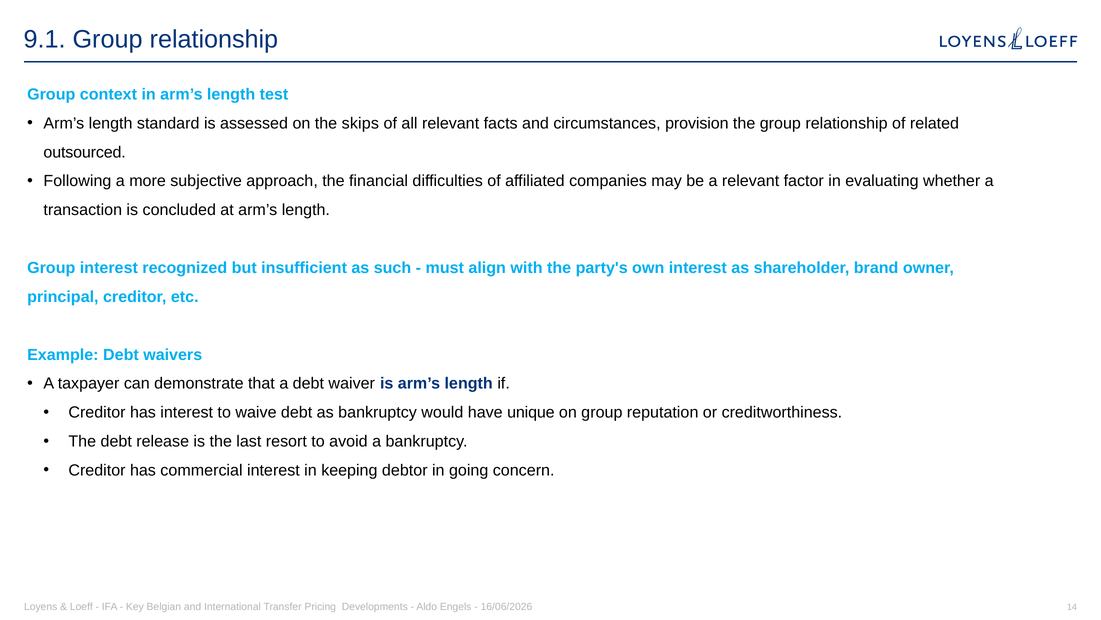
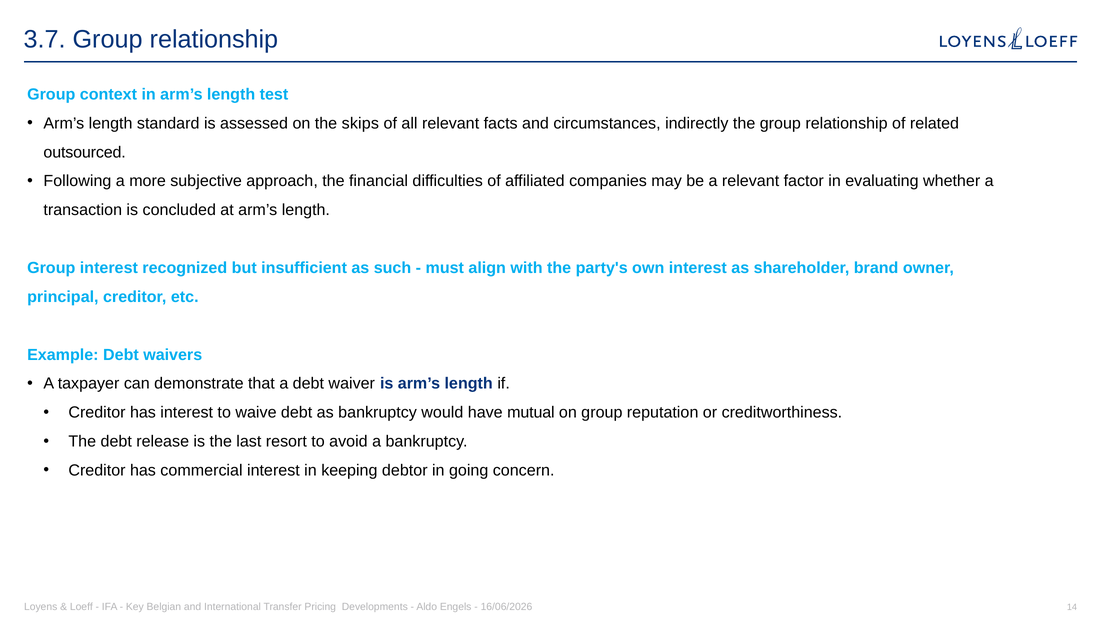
9.1: 9.1 -> 3.7
provision: provision -> indirectly
unique: unique -> mutual
